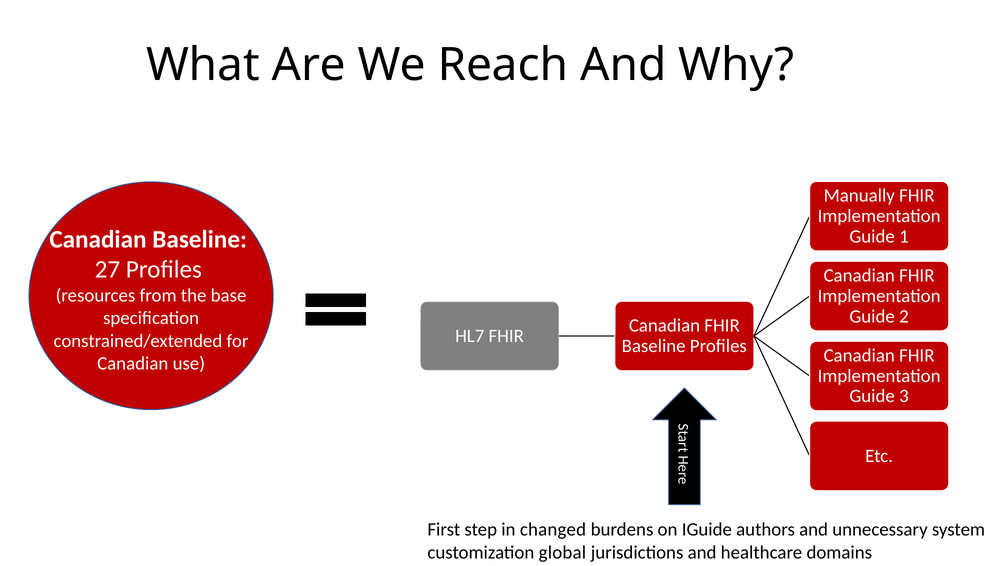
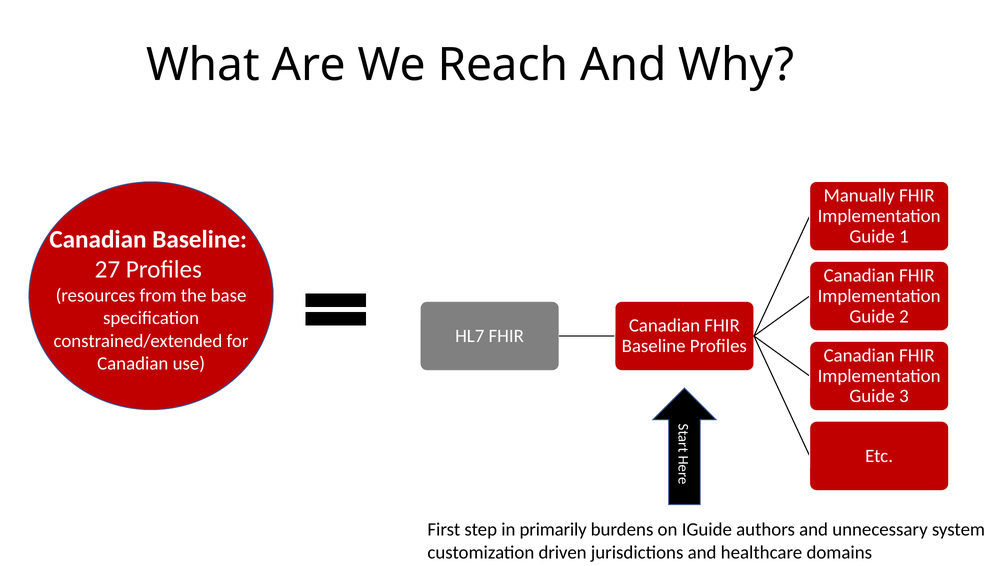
changed: changed -> primarily
global: global -> driven
